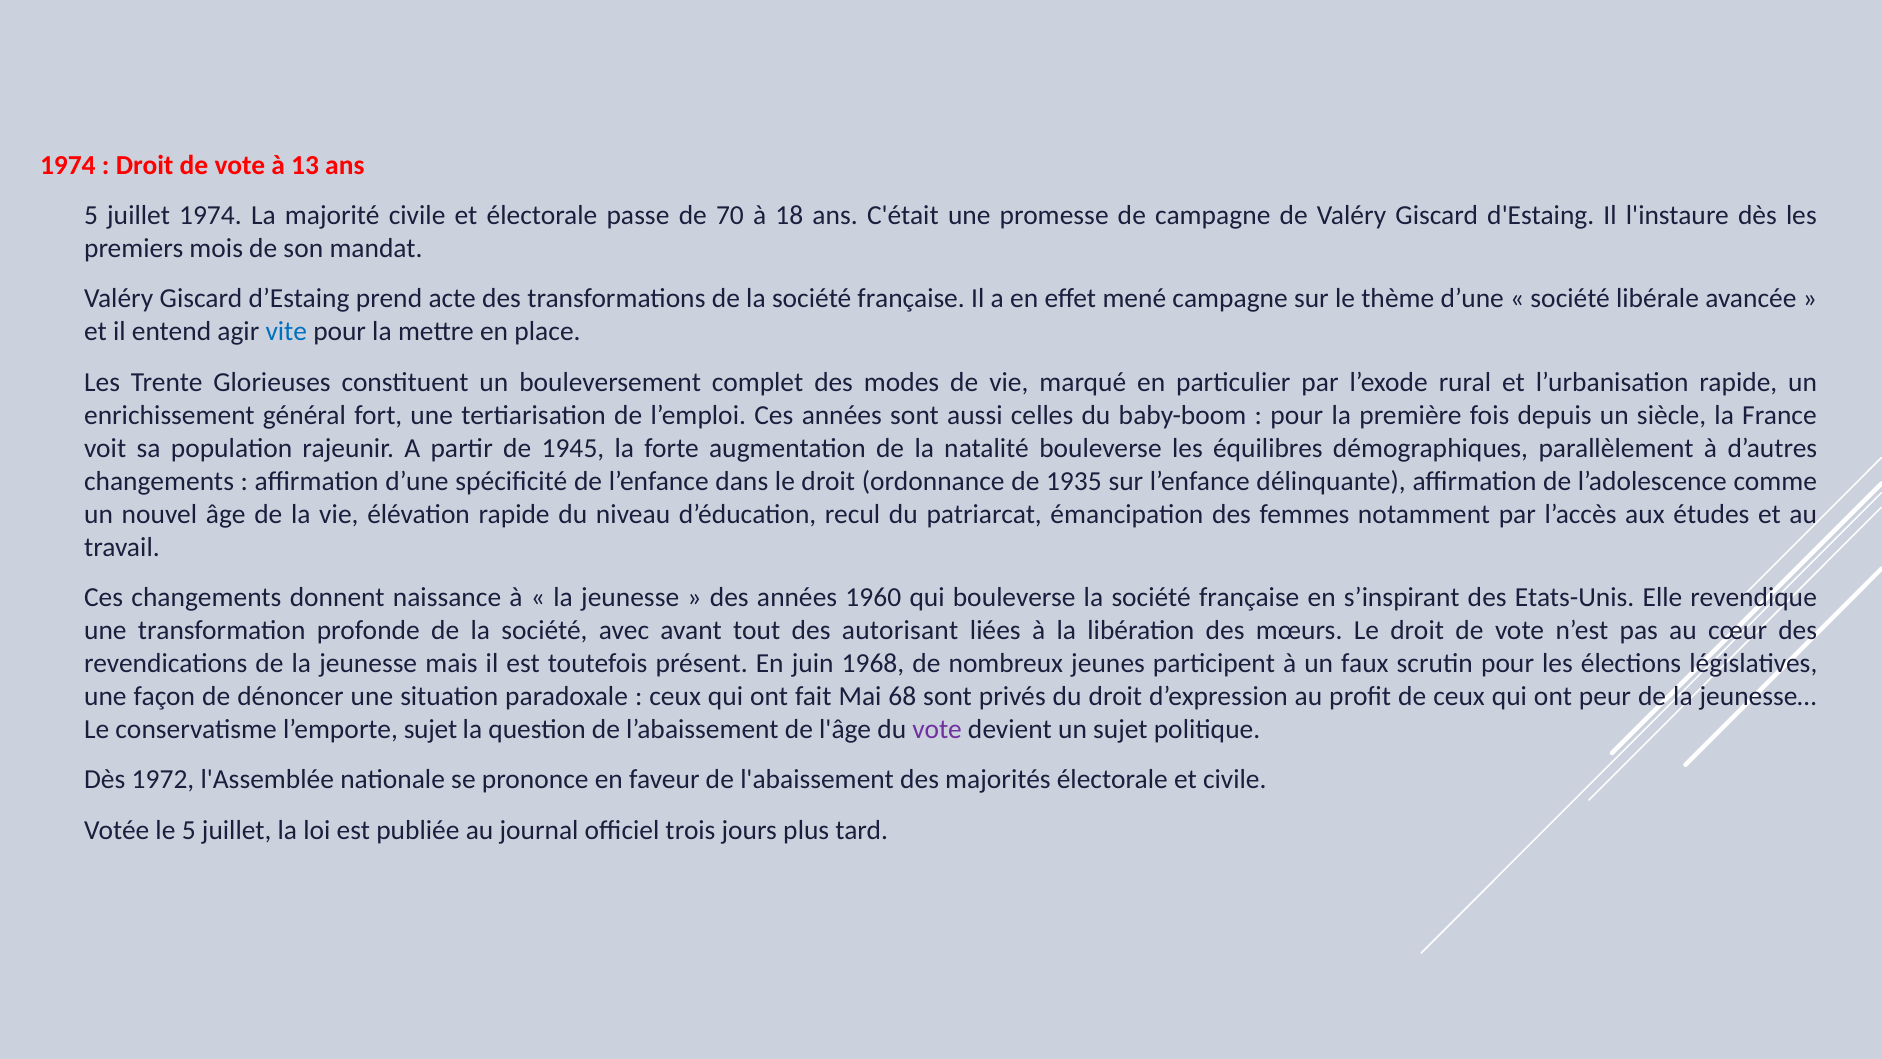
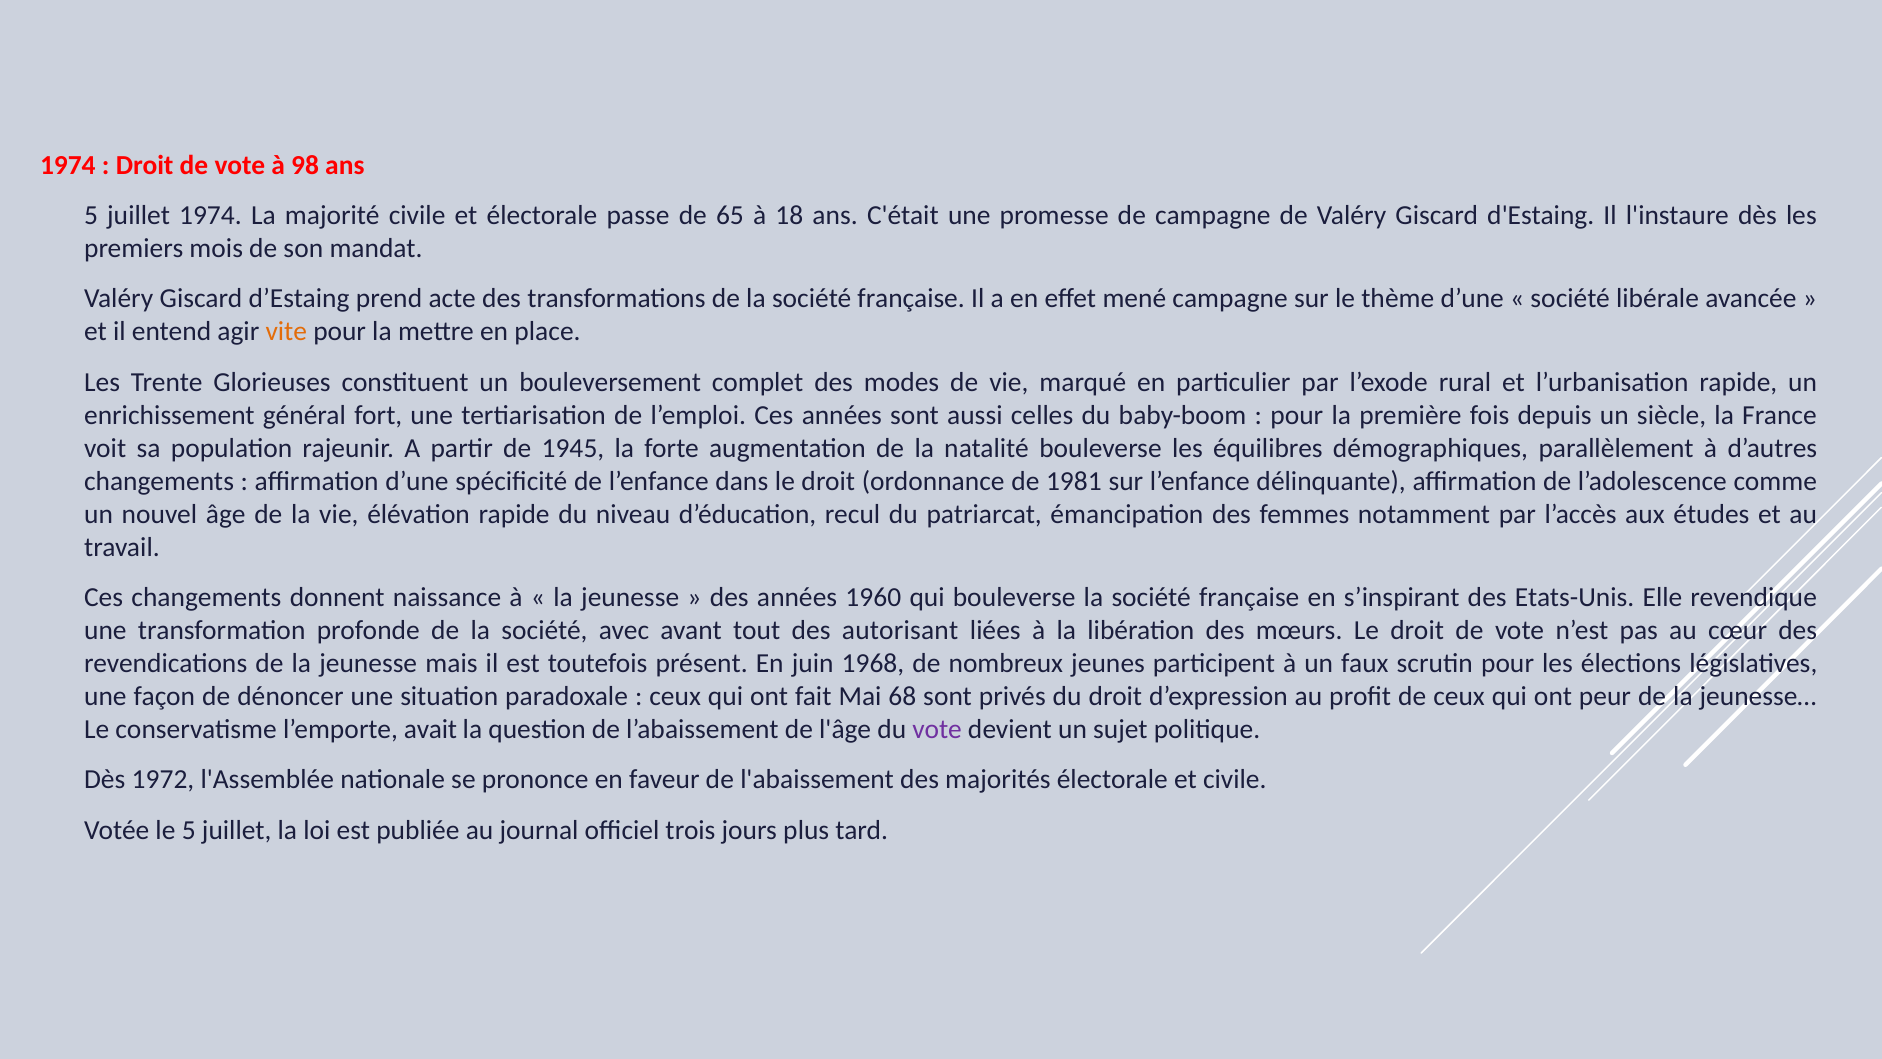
13: 13 -> 98
70: 70 -> 65
vite colour: blue -> orange
1935: 1935 -> 1981
l’emporte sujet: sujet -> avait
